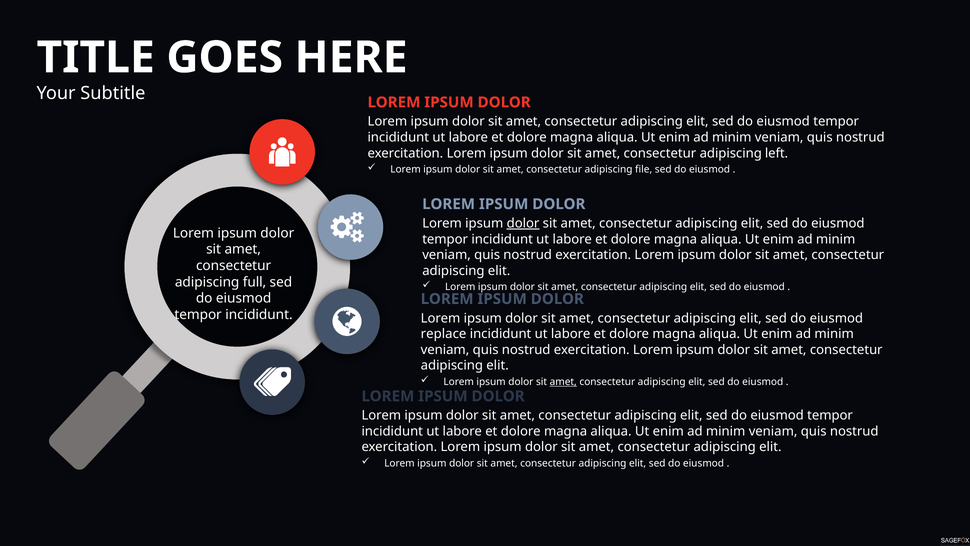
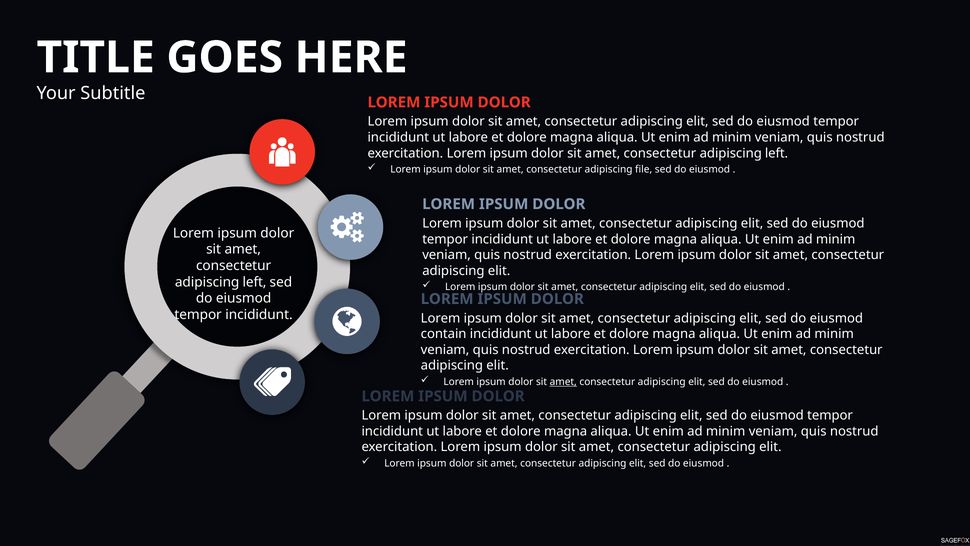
dolor at (523, 223) underline: present -> none
full at (255, 282): full -> left
replace: replace -> contain
